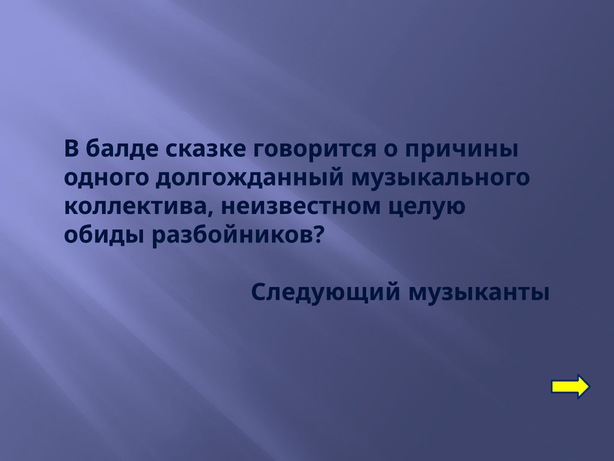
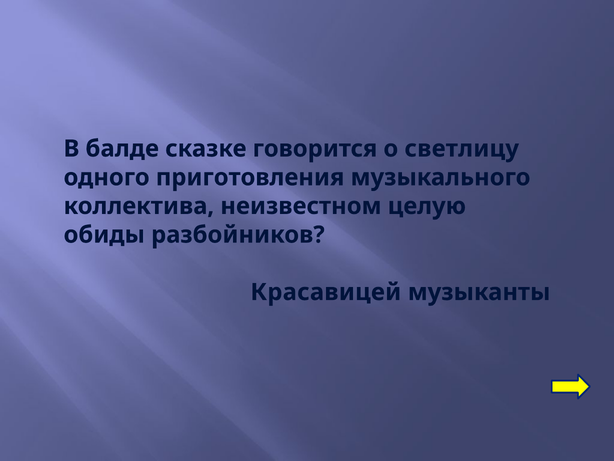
причины: причины -> светлицу
долгожданный: долгожданный -> приготовления
Следующий: Следующий -> Красавицей
